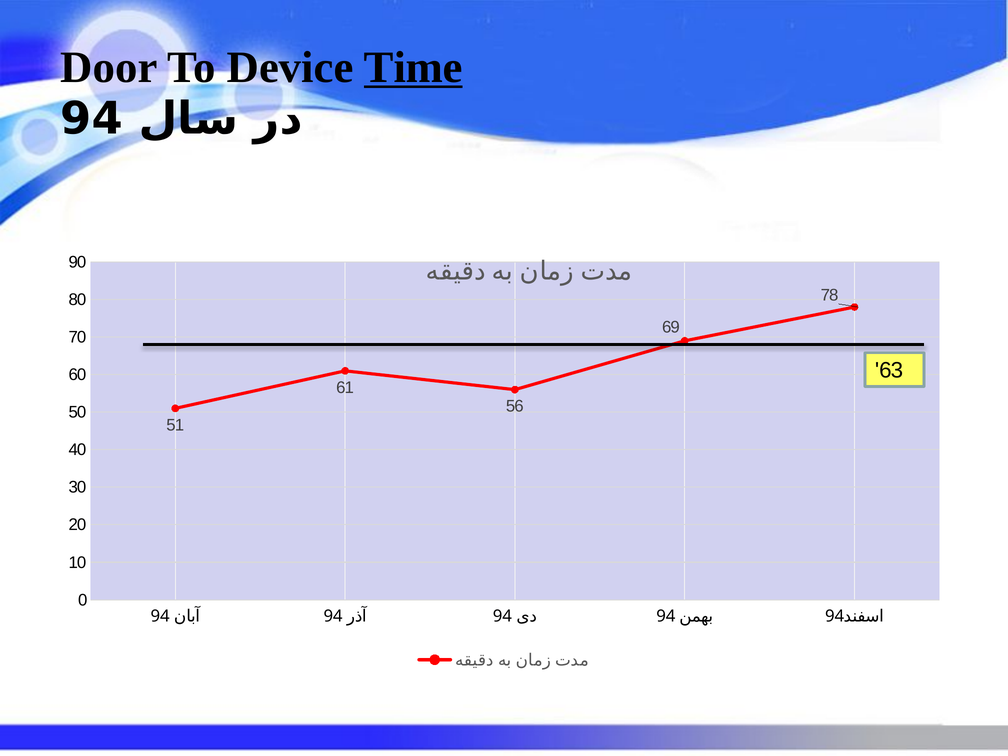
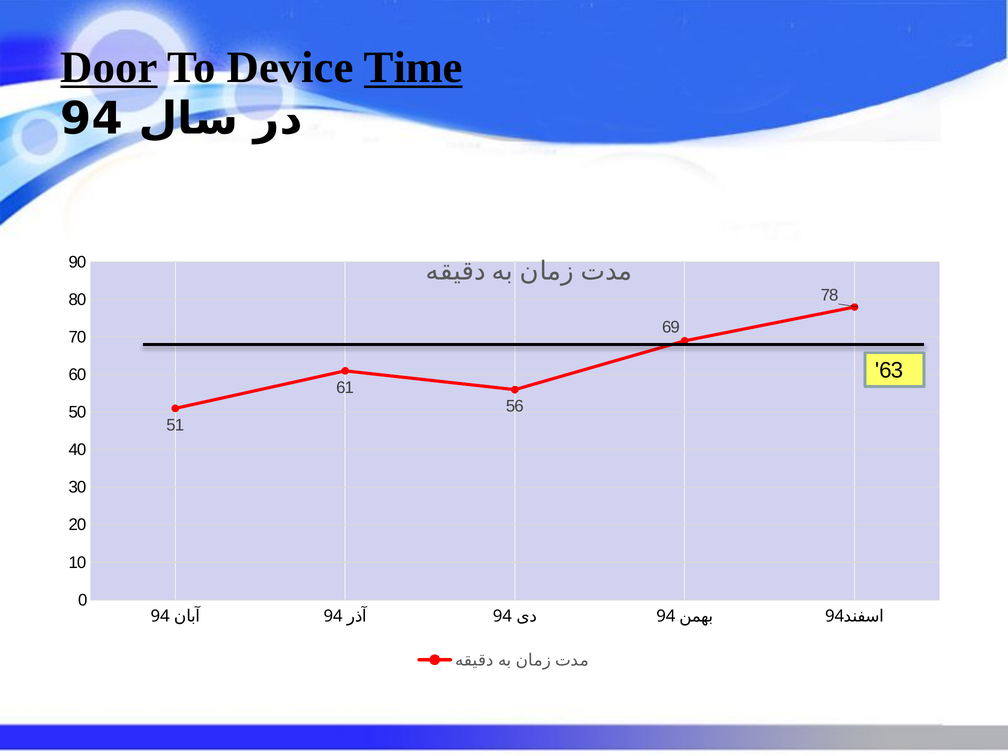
Door underline: none -> present
